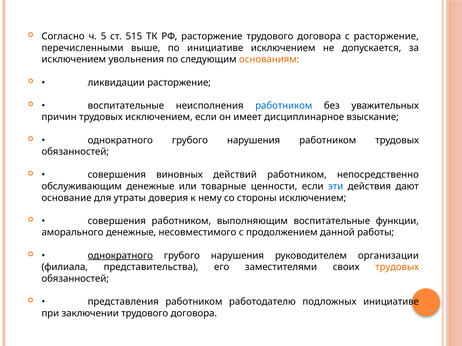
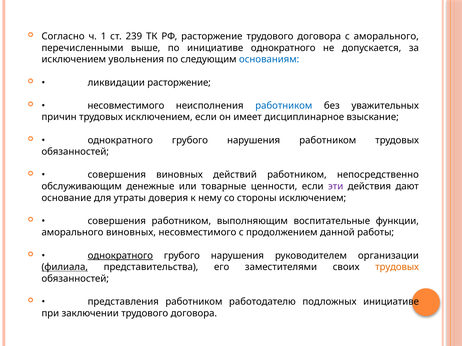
5: 5 -> 1
515: 515 -> 239
с расторжение: расторжение -> аморального
инициативе исключением: исключением -> однократного
основаниям colour: orange -> blue
воспитательные at (126, 106): воспитательные -> несовместимого
эти colour: blue -> purple
аморального денежные: денежные -> виновных
филиала underline: none -> present
